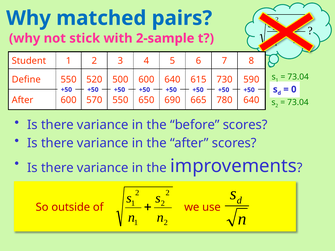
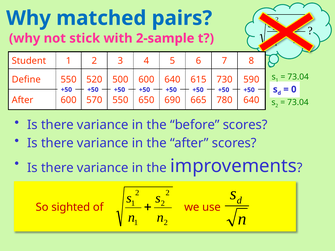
outside: outside -> sighted
